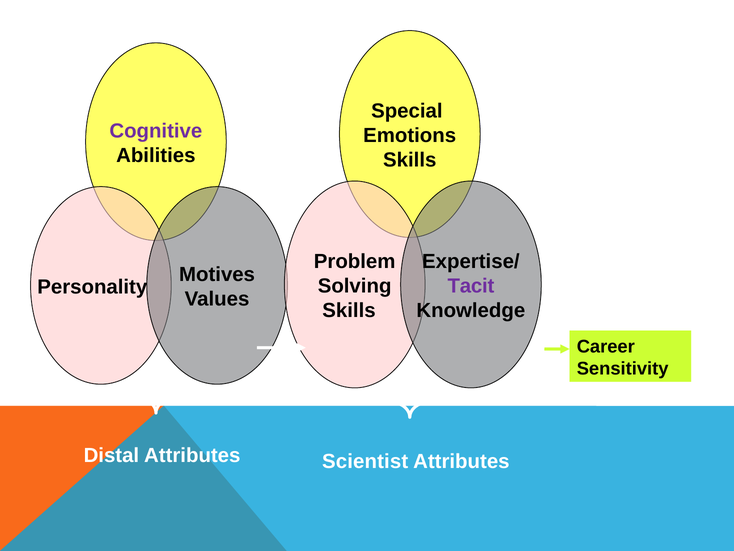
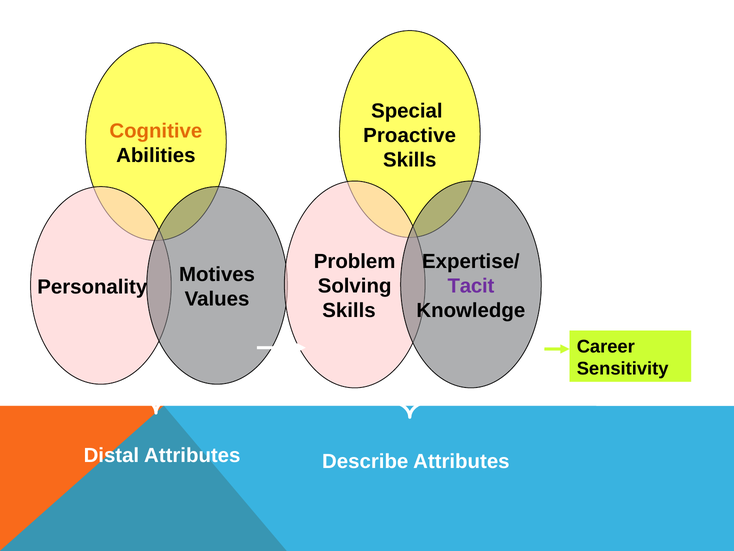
Cognitive colour: purple -> orange
Emotions: Emotions -> Proactive
Scientist: Scientist -> Describe
